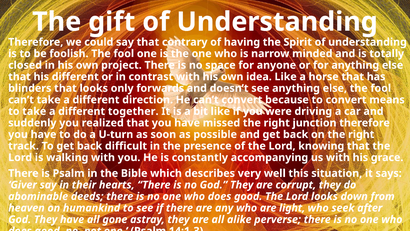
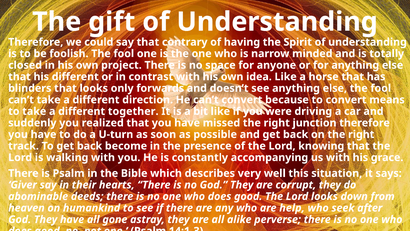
difficult: difficult -> become
light: light -> help
